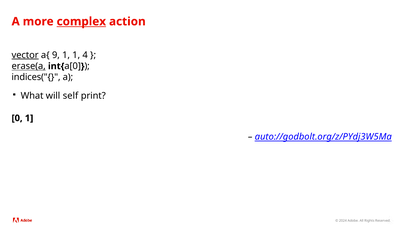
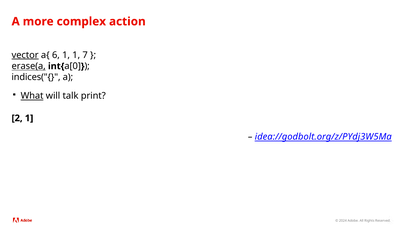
complex underline: present -> none
9: 9 -> 6
4: 4 -> 7
What underline: none -> present
self: self -> talk
0: 0 -> 2
auto://godbolt.org/z/PYdj3W5Ma: auto://godbolt.org/z/PYdj3W5Ma -> idea://godbolt.org/z/PYdj3W5Ma
